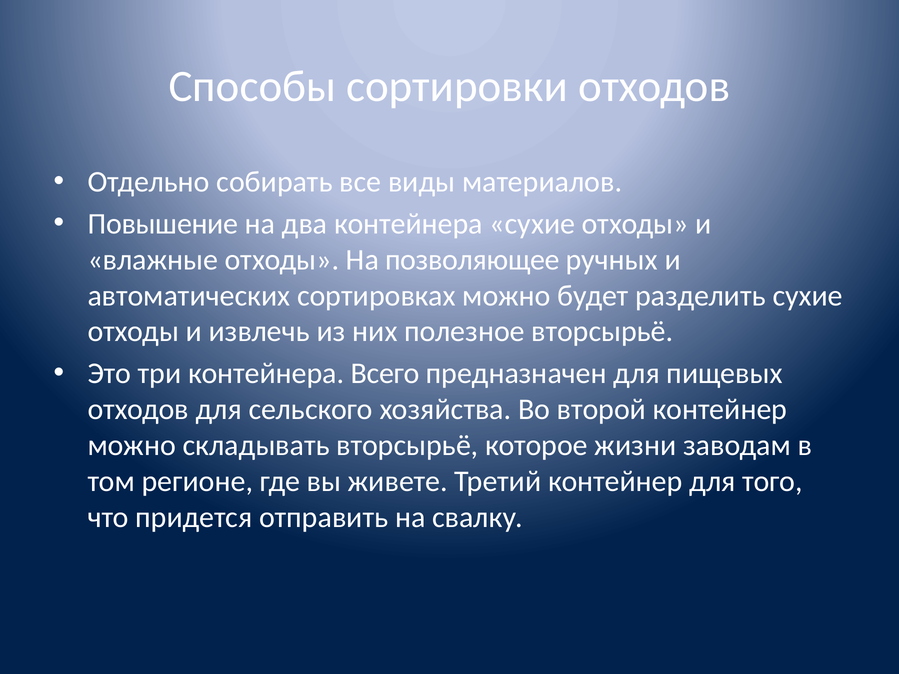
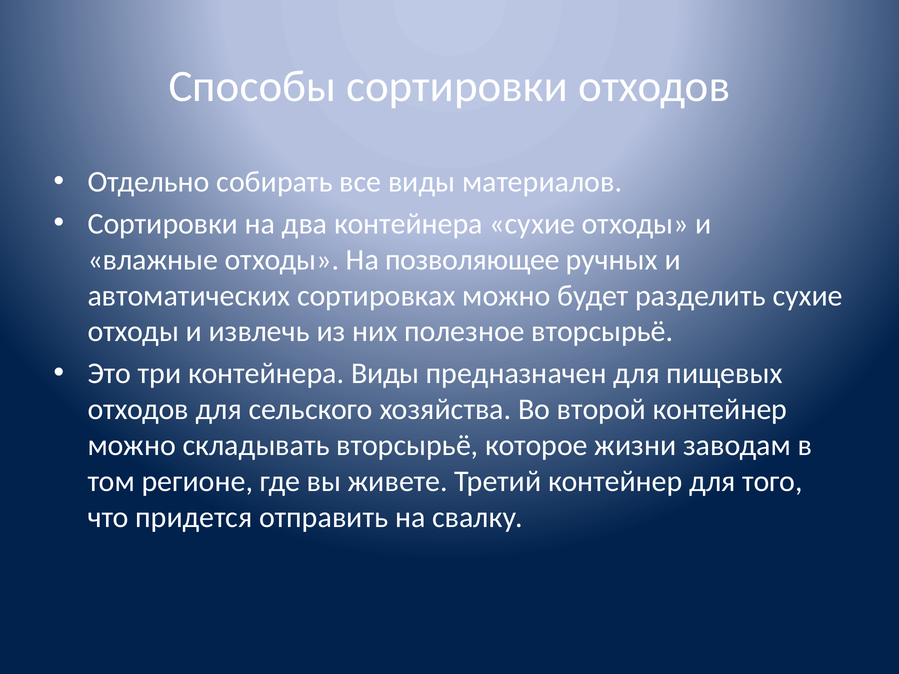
Повышение at (163, 224): Повышение -> Сортировки
контейнера Всего: Всего -> Виды
